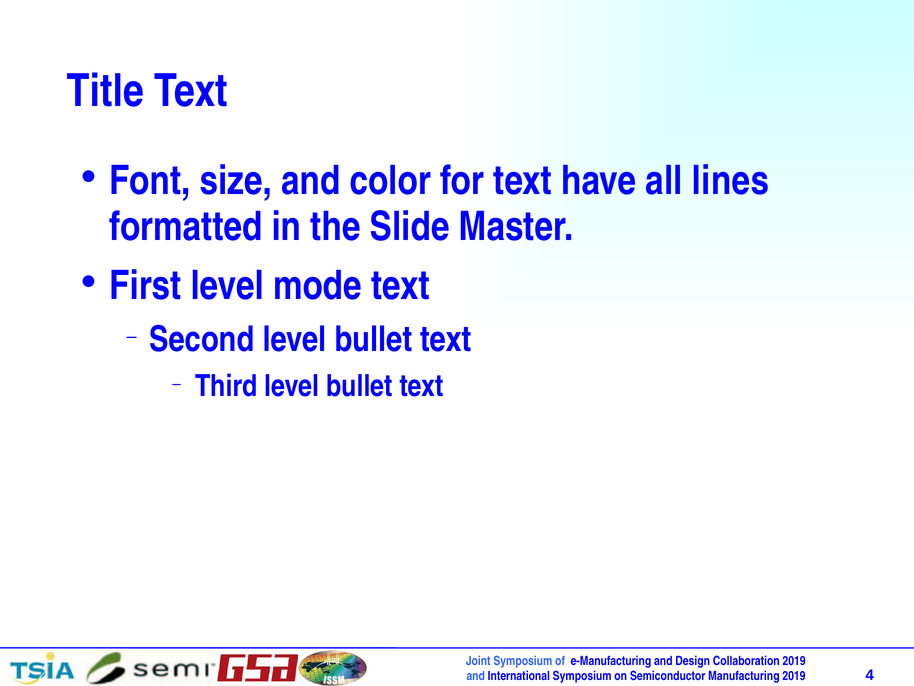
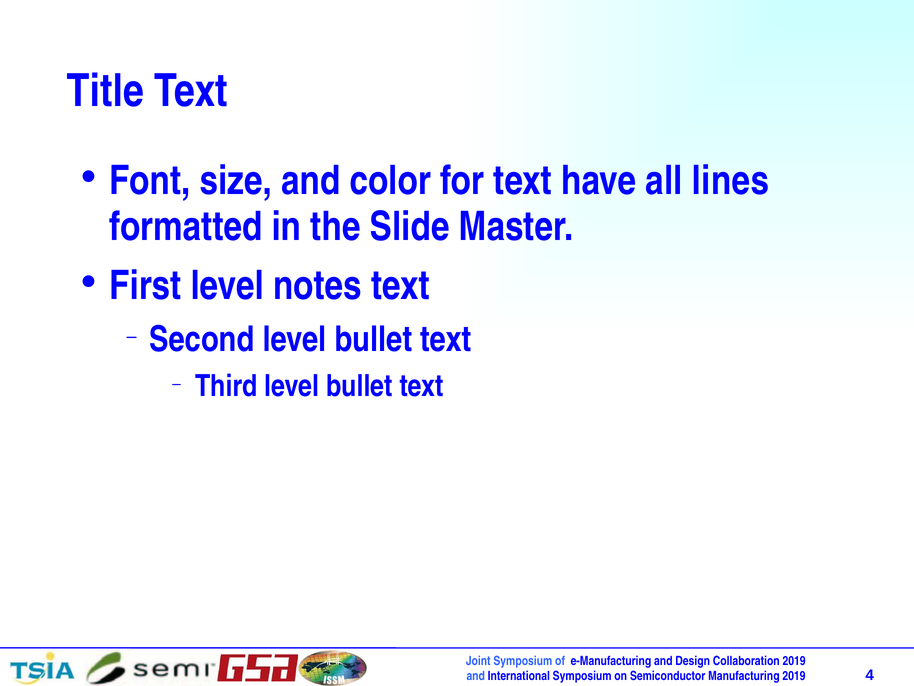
mode: mode -> notes
